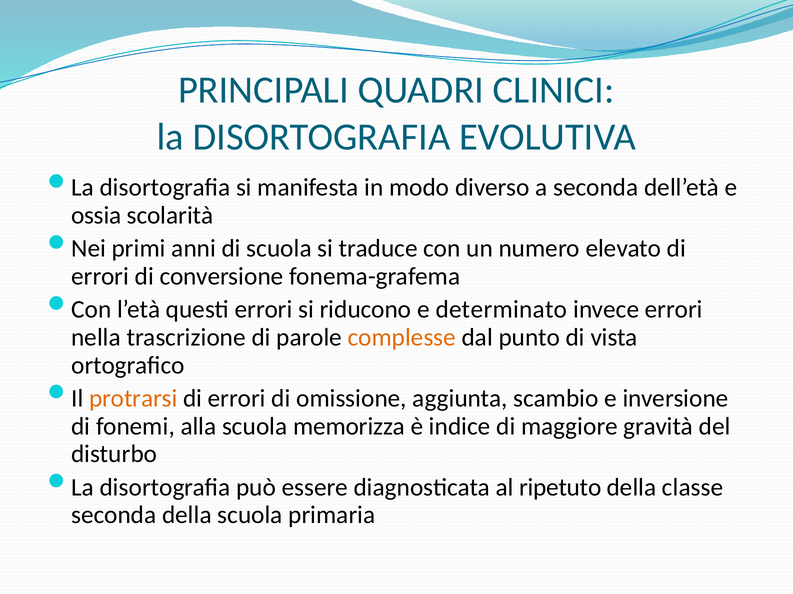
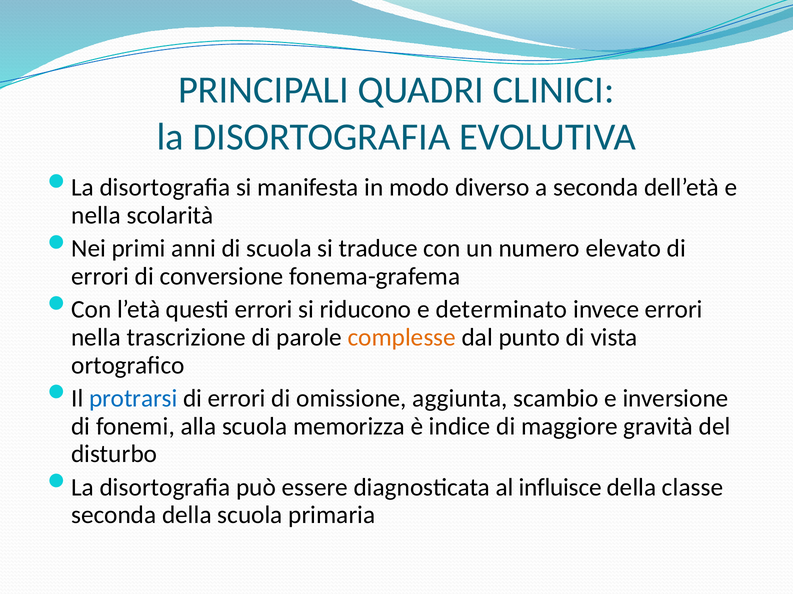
ossia at (96, 216): ossia -> nella
protrarsi colour: orange -> blue
ripetuto: ripetuto -> influisce
